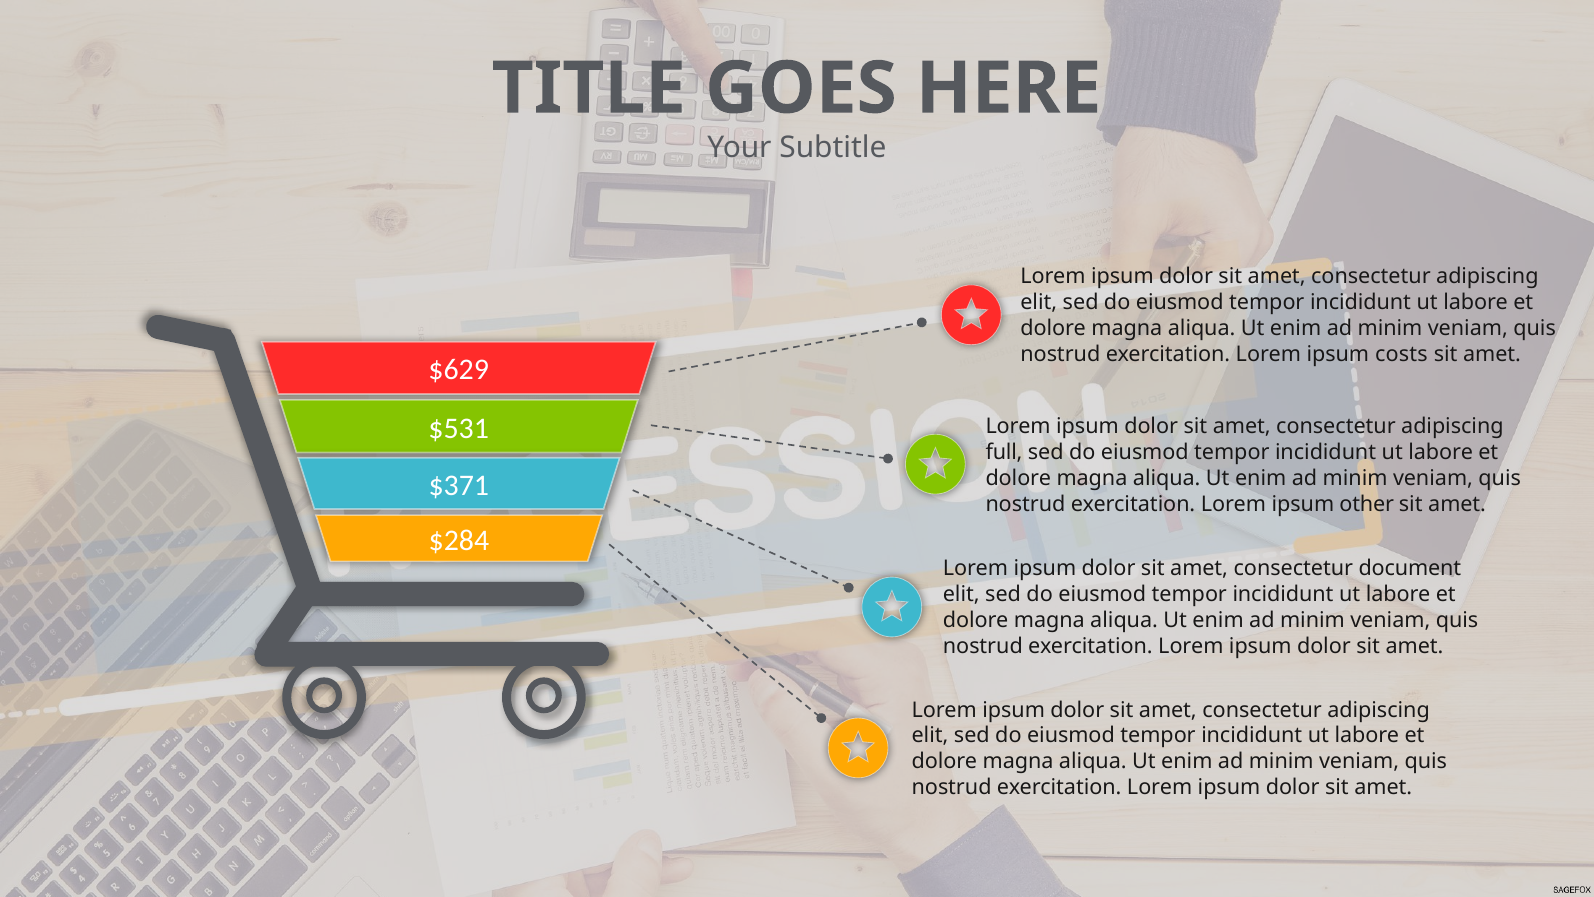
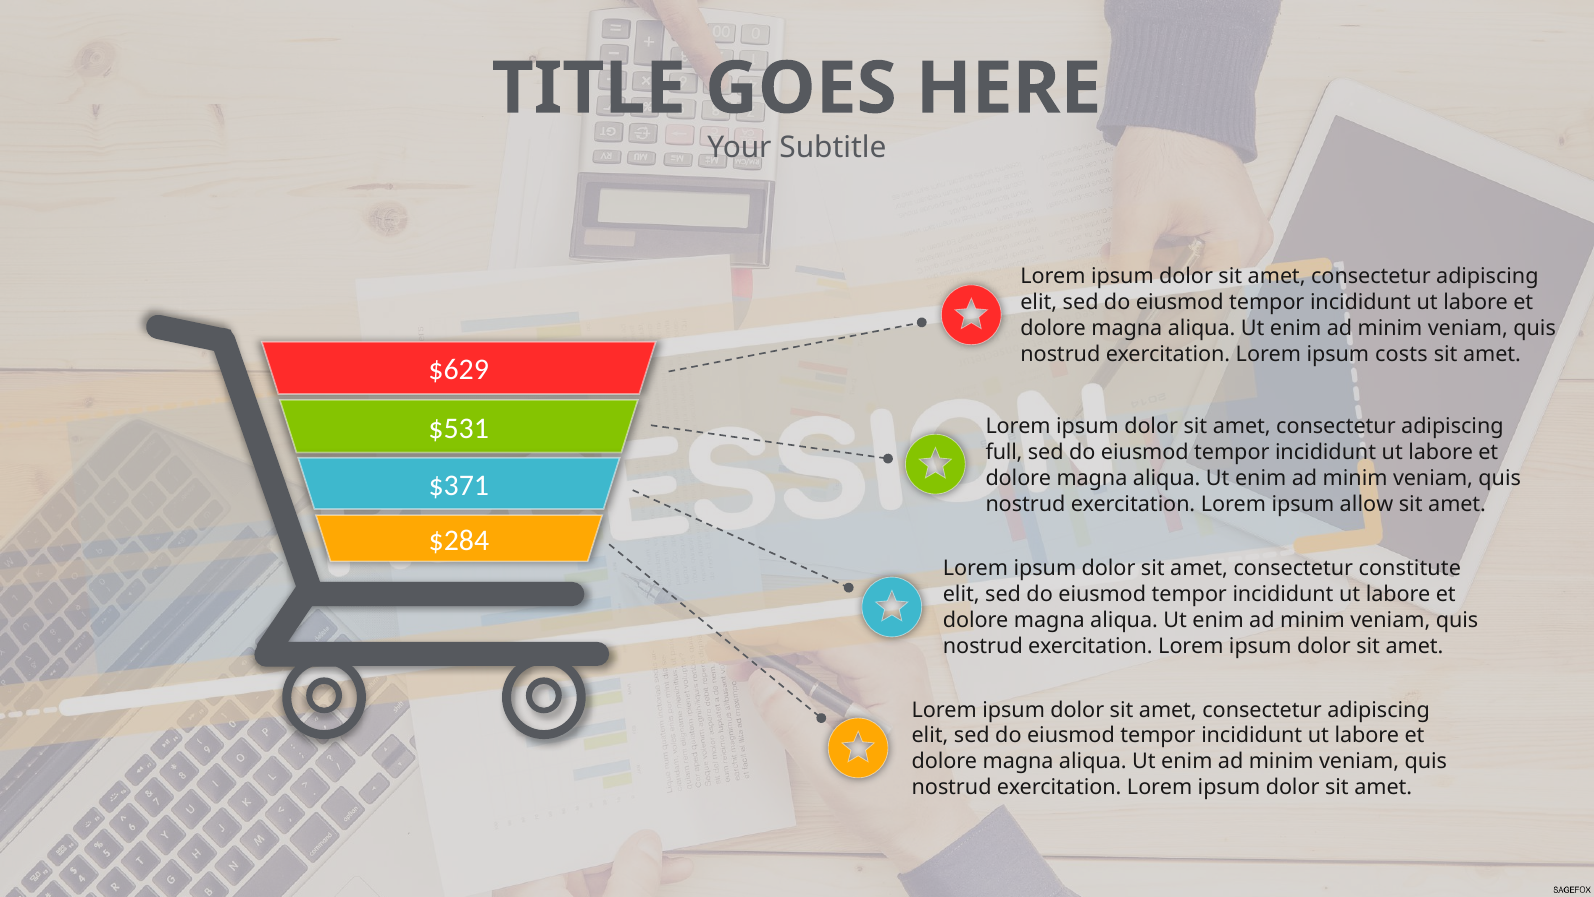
other: other -> allow
document: document -> constitute
